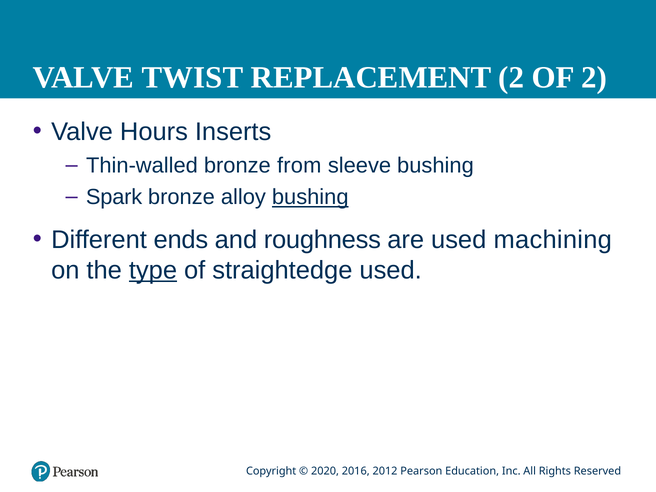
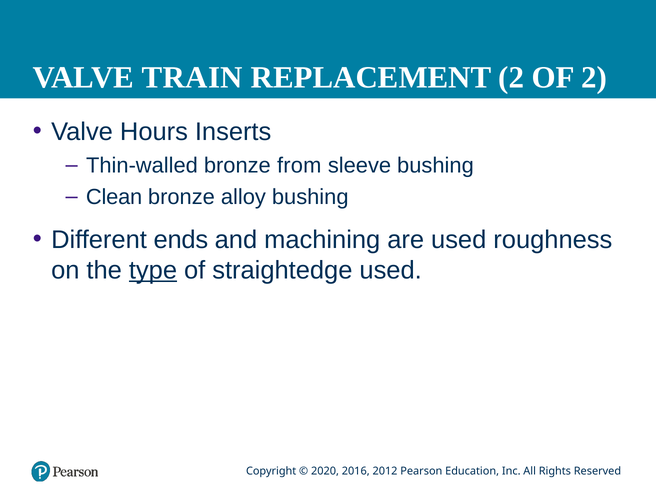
TWIST: TWIST -> TRAIN
Spark: Spark -> Clean
bushing at (310, 197) underline: present -> none
roughness: roughness -> machining
machining: machining -> roughness
